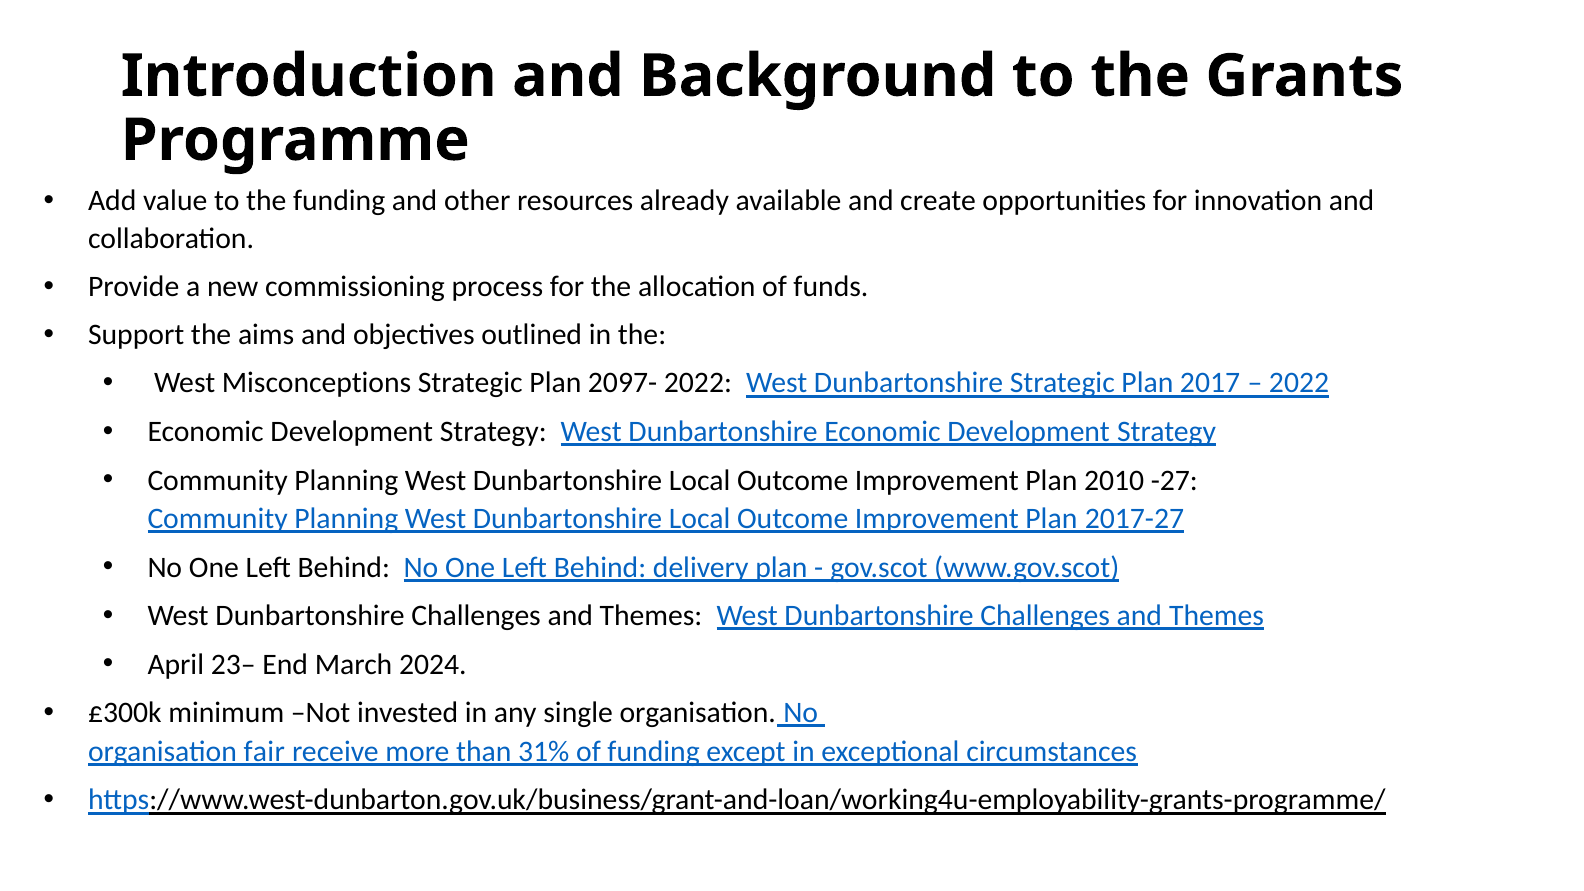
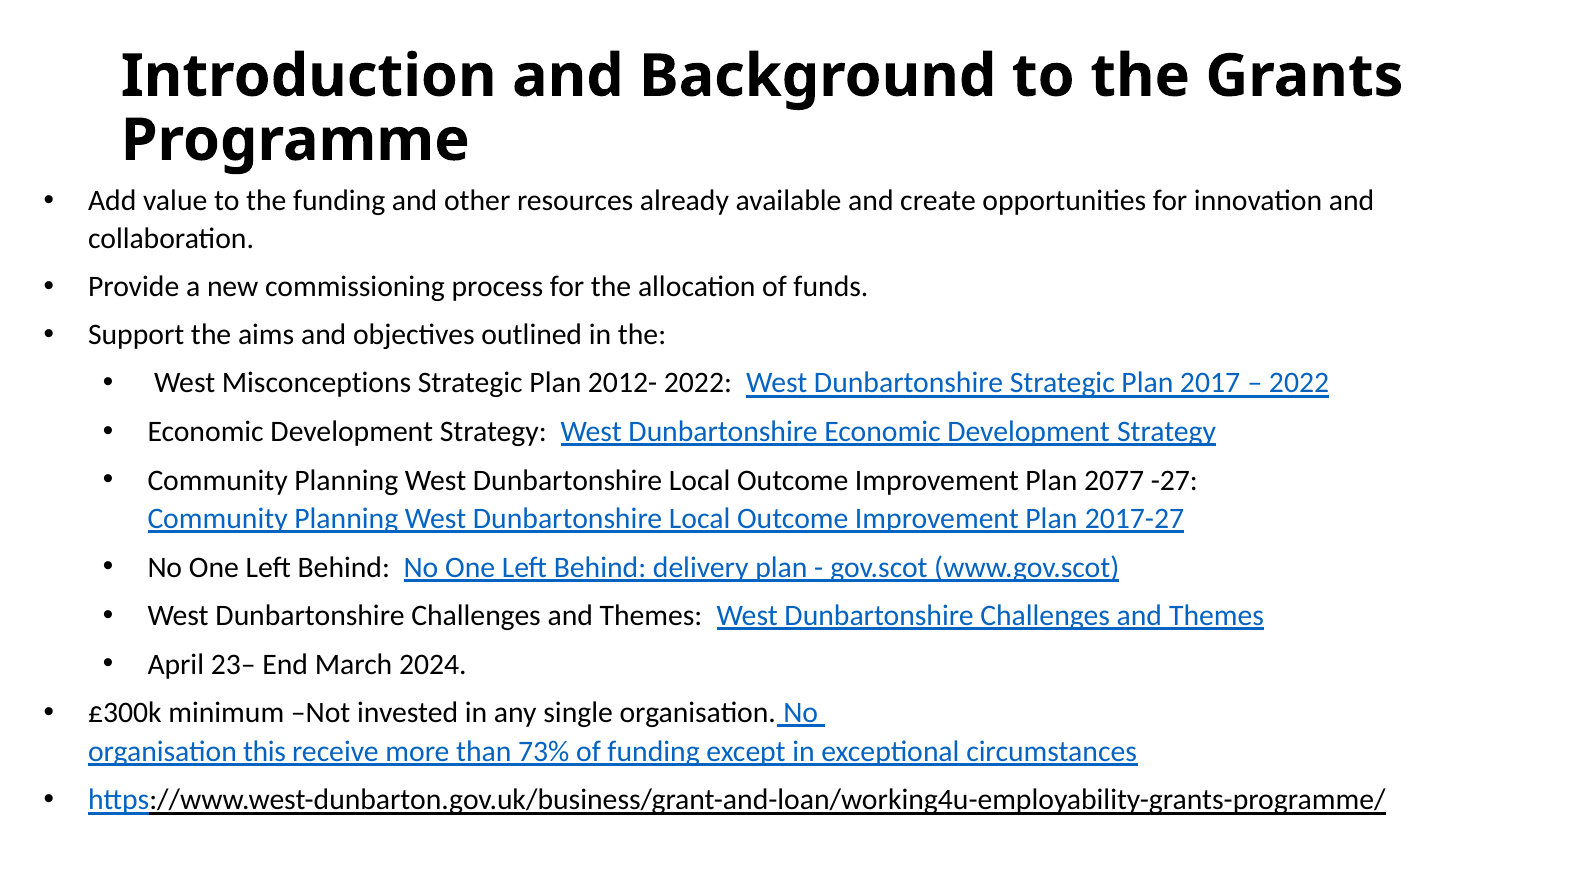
2097-: 2097- -> 2012-
2010: 2010 -> 2077
fair: fair -> this
31%: 31% -> 73%
